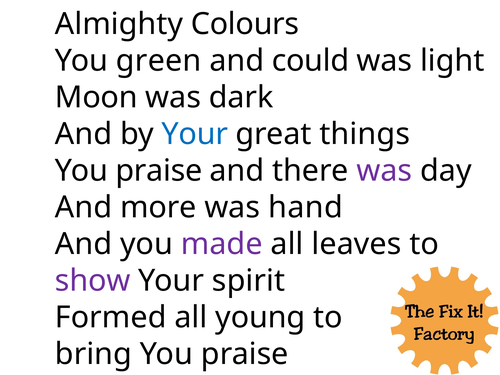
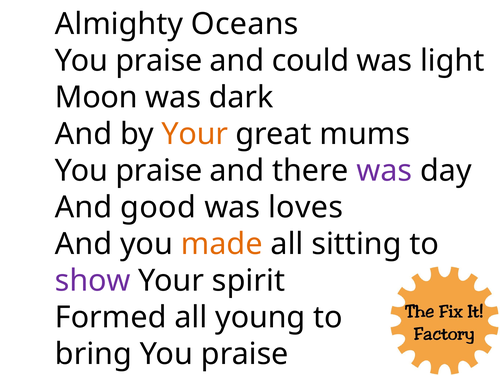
Colours: Colours -> Oceans
green at (159, 61): green -> praise
Your at (195, 134) colour: blue -> orange
things: things -> mums
more: more -> good
hand: hand -> loves
made colour: purple -> orange
leaves: leaves -> sitting
